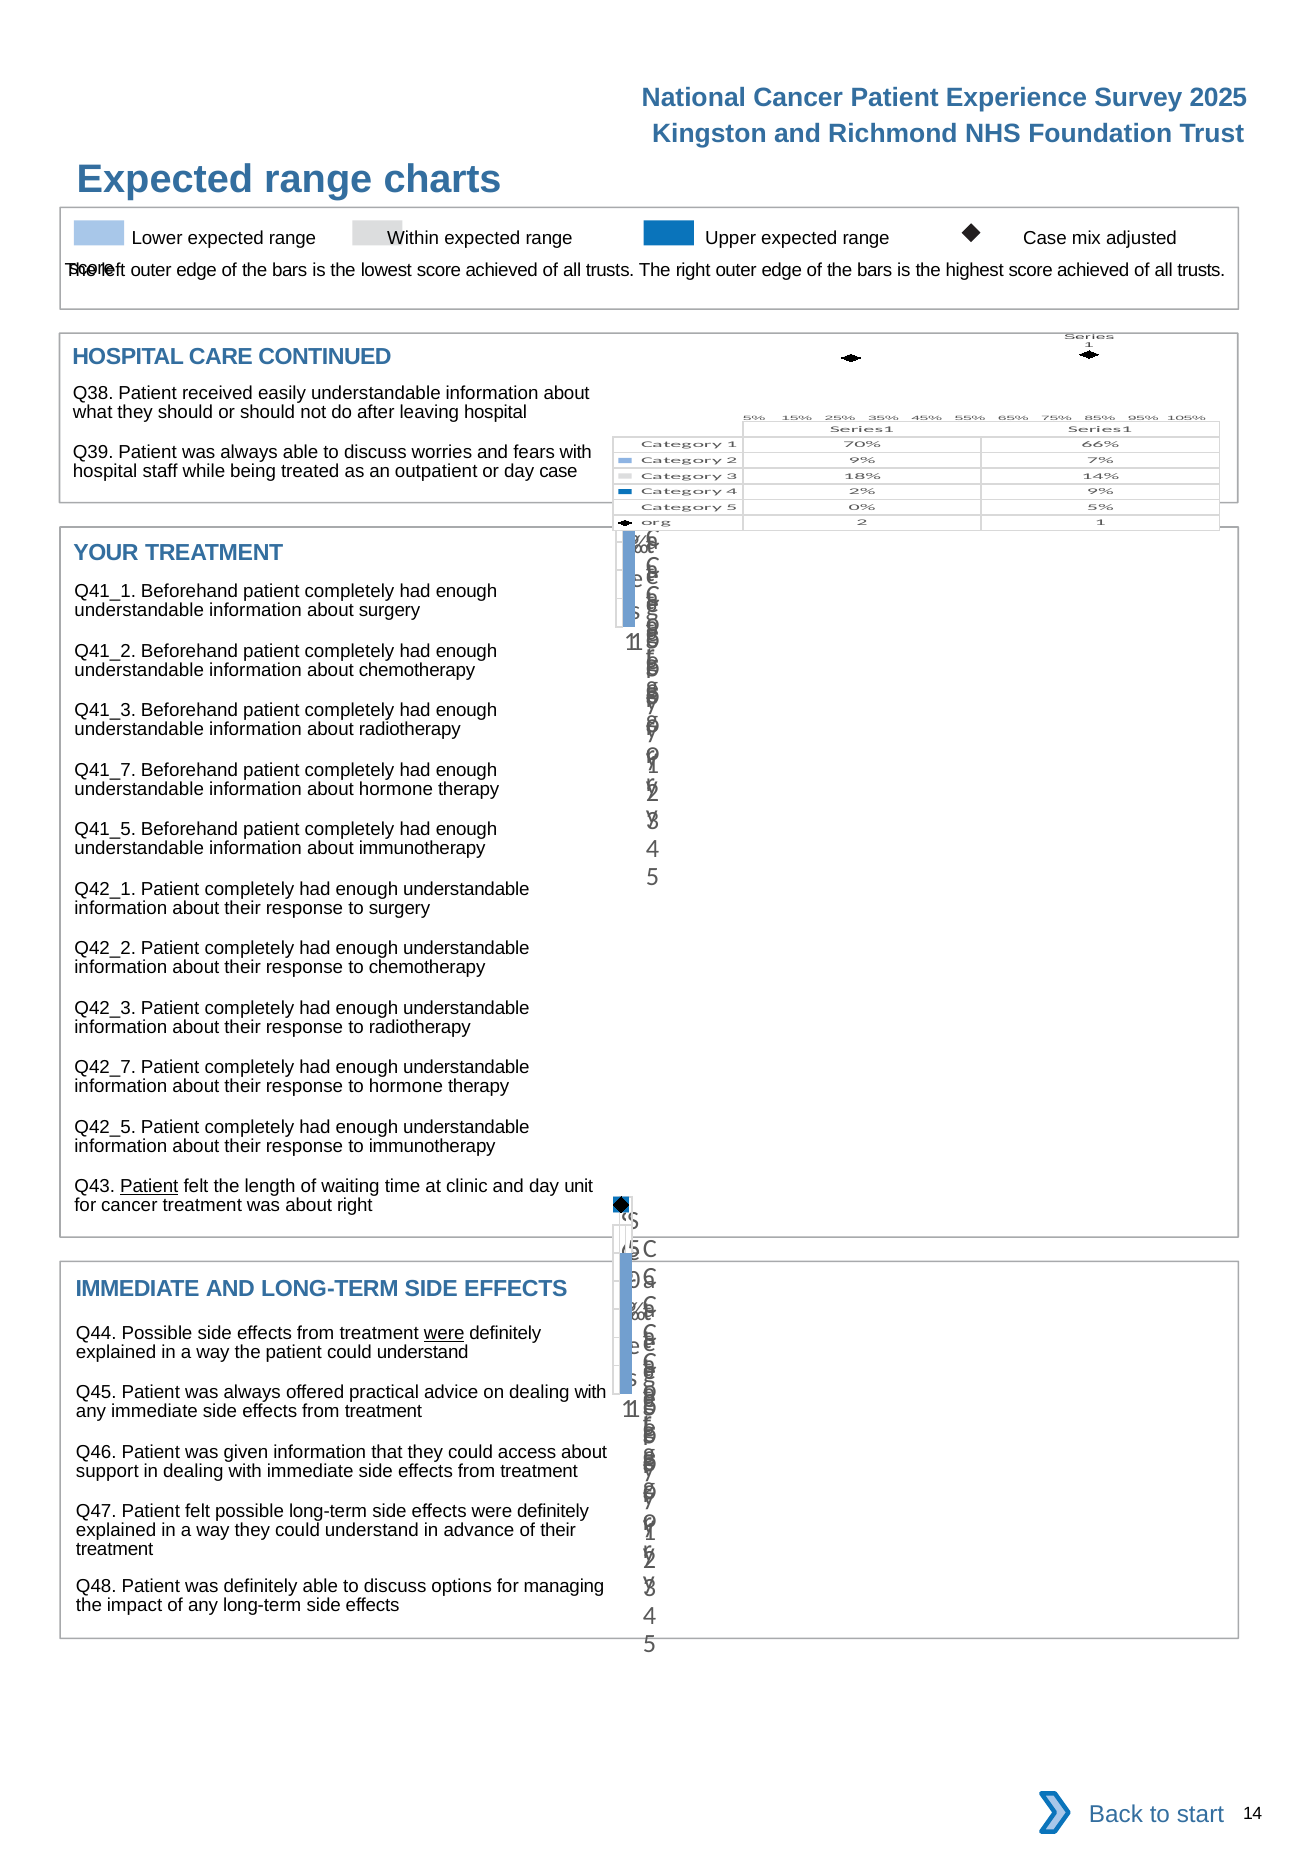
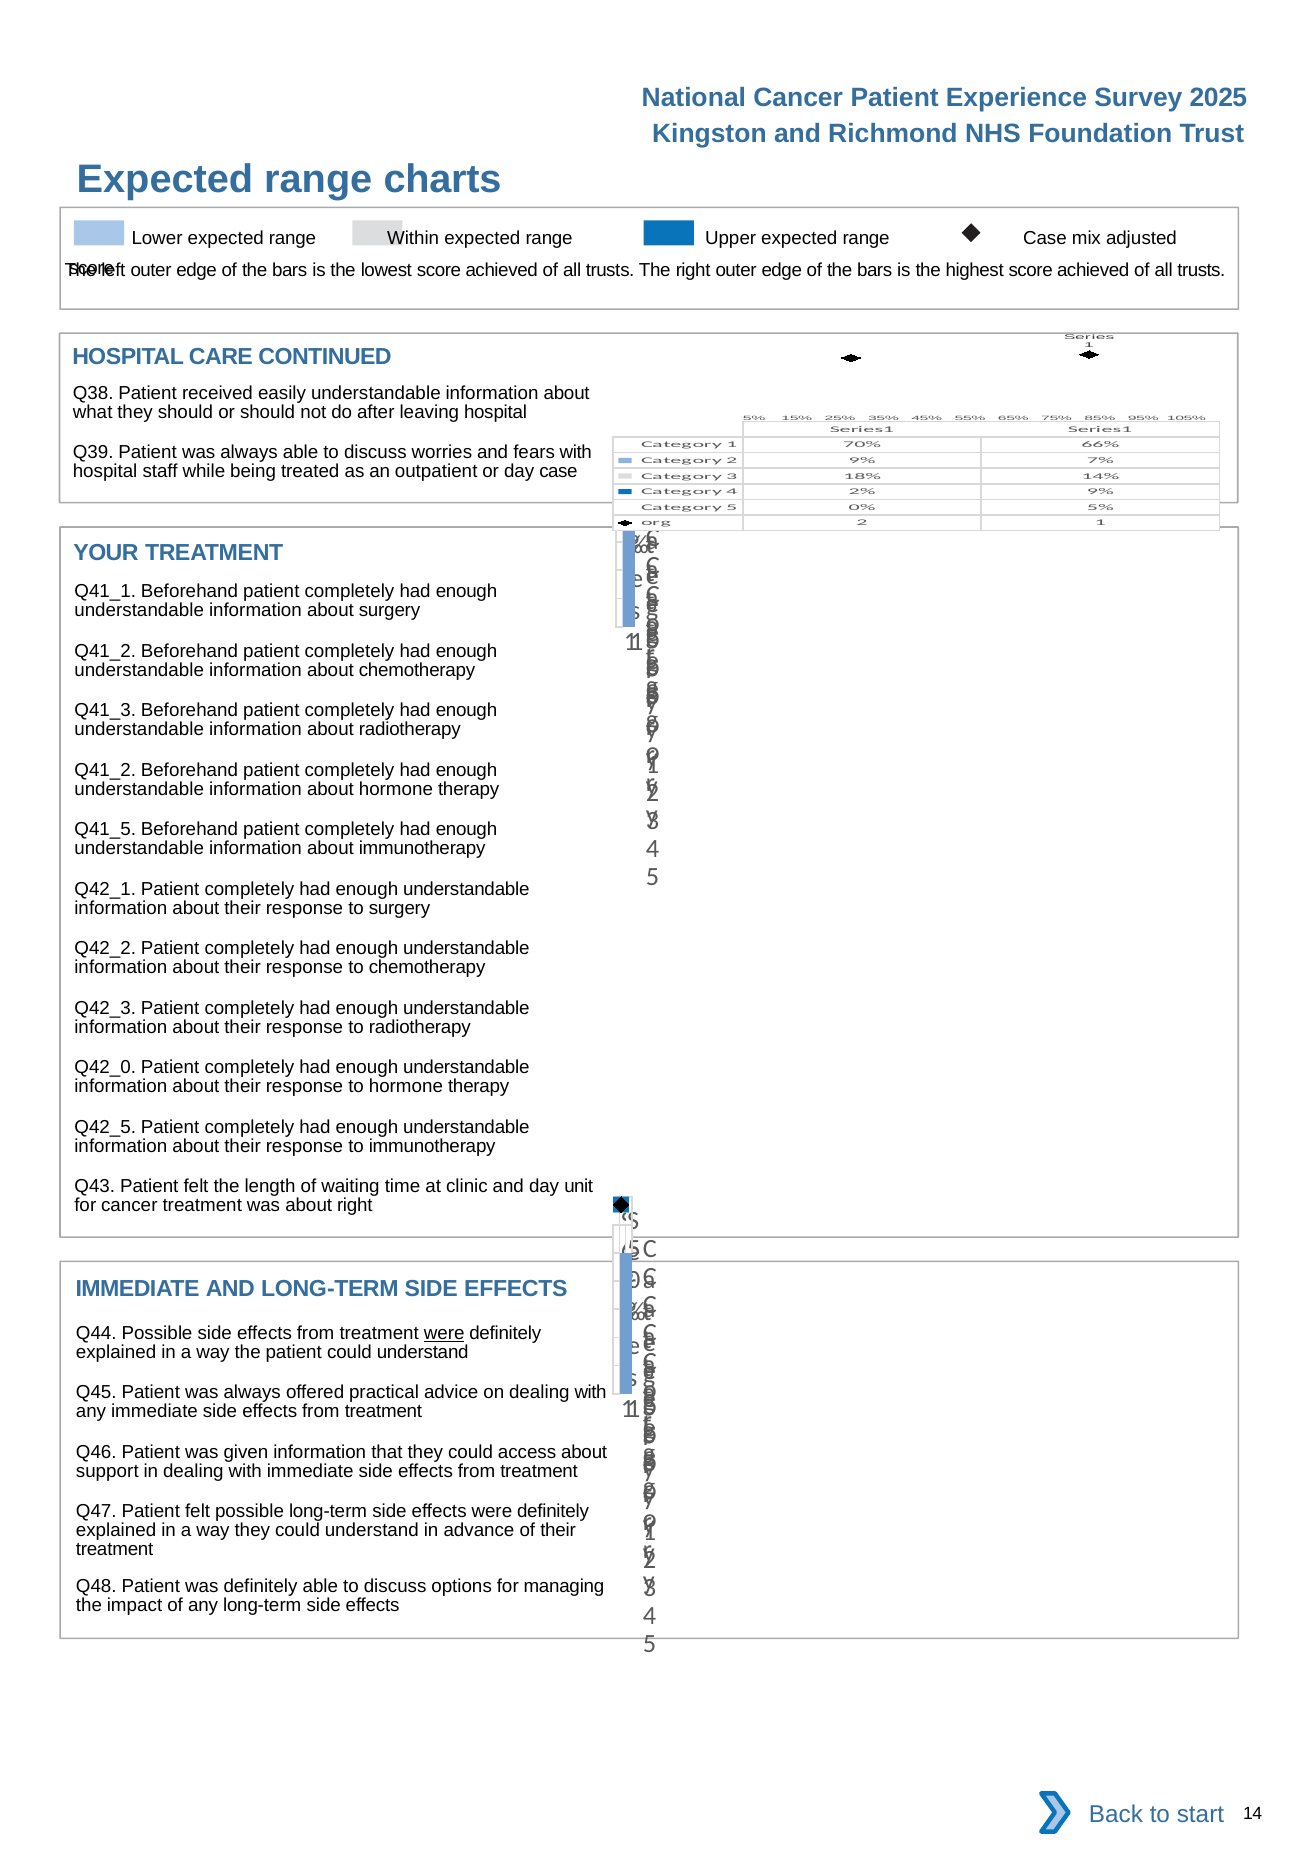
Q41_7 at (105, 770): Q41_7 -> Q41_2
Q42_7: Q42_7 -> Q42_0
Patient at (149, 1186) underline: present -> none
